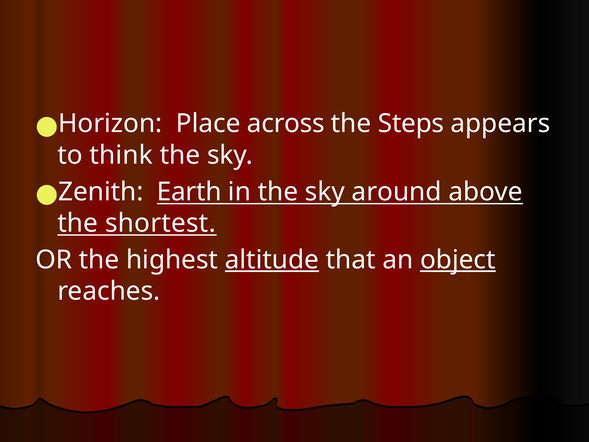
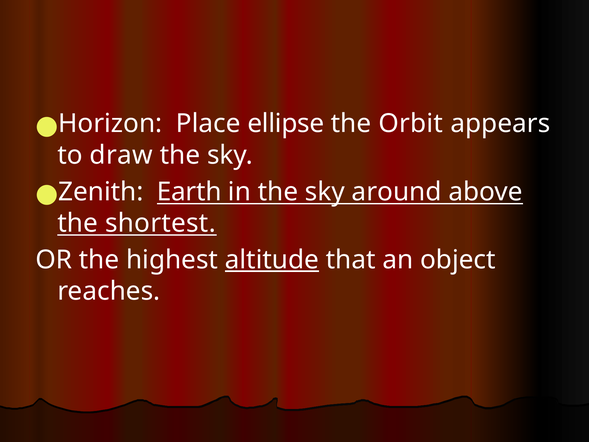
across: across -> ellipse
Steps: Steps -> Orbit
think: think -> draw
object underline: present -> none
